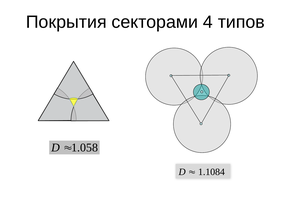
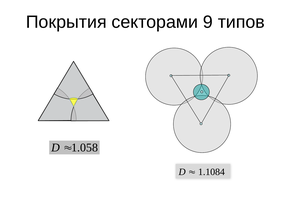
4: 4 -> 9
